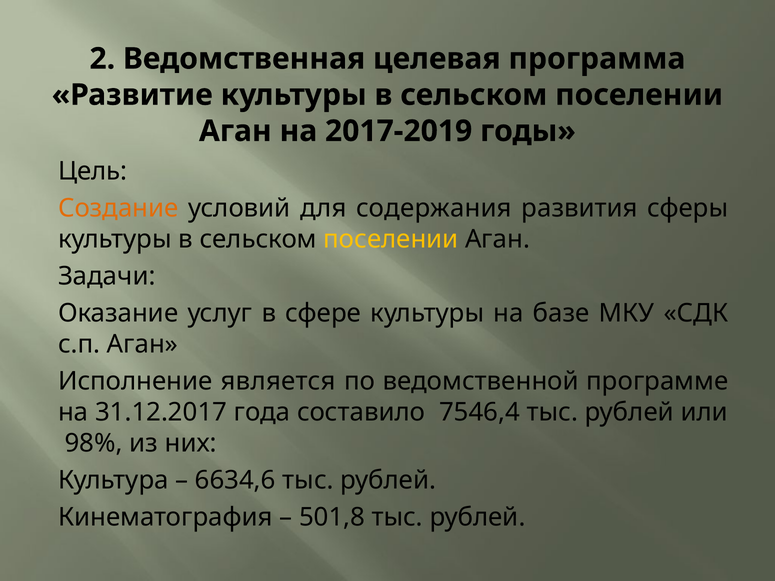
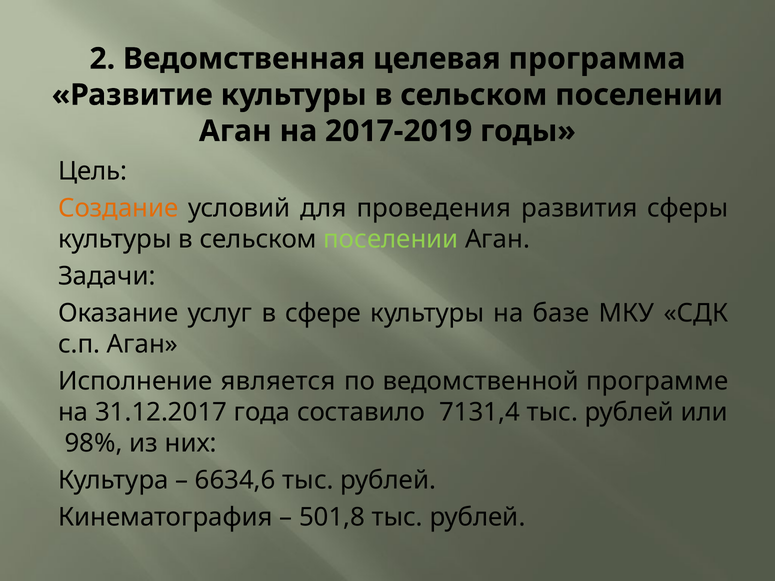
содержания: содержания -> проведения
поселении at (391, 239) colour: yellow -> light green
7546,4: 7546,4 -> 7131,4
